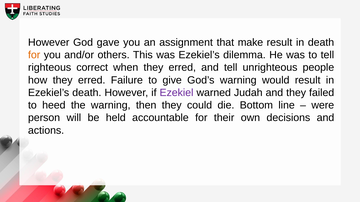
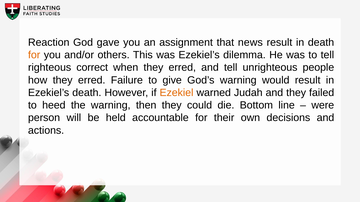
However at (49, 42): However -> Reaction
make: make -> news
Ezekiel colour: purple -> orange
